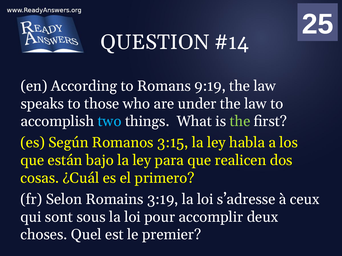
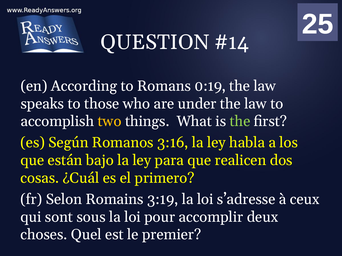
9:19: 9:19 -> 0:19
two colour: light blue -> yellow
3:15: 3:15 -> 3:16
